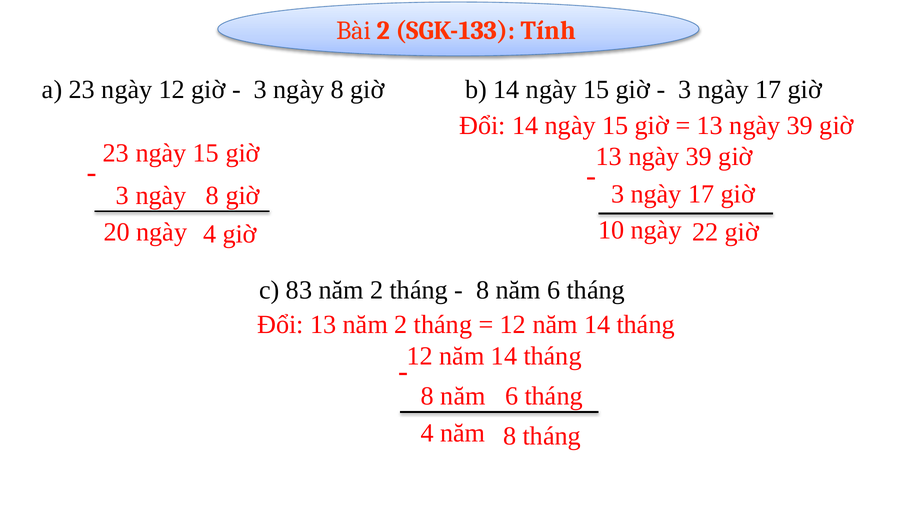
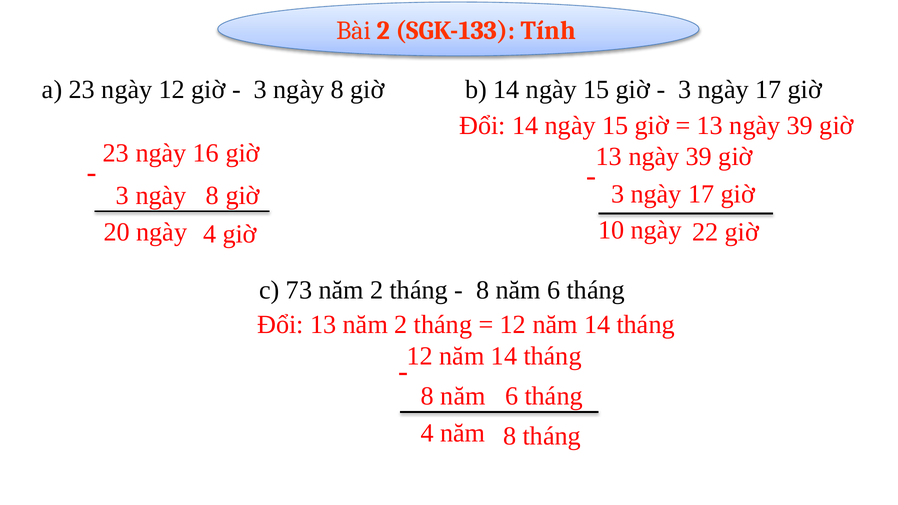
23 ngày 15: 15 -> 16
83: 83 -> 73
